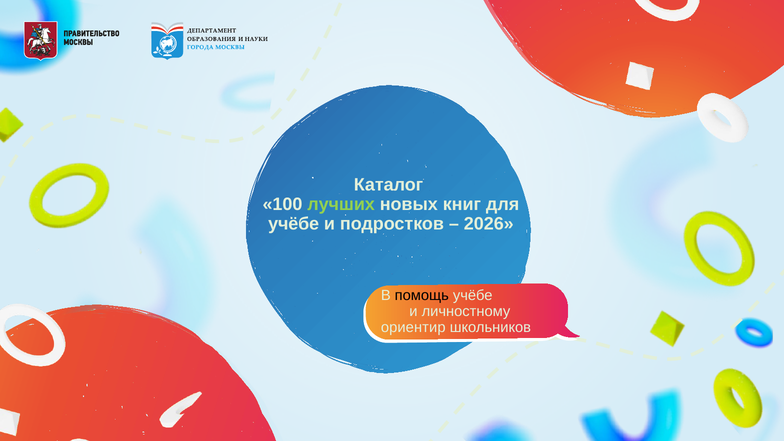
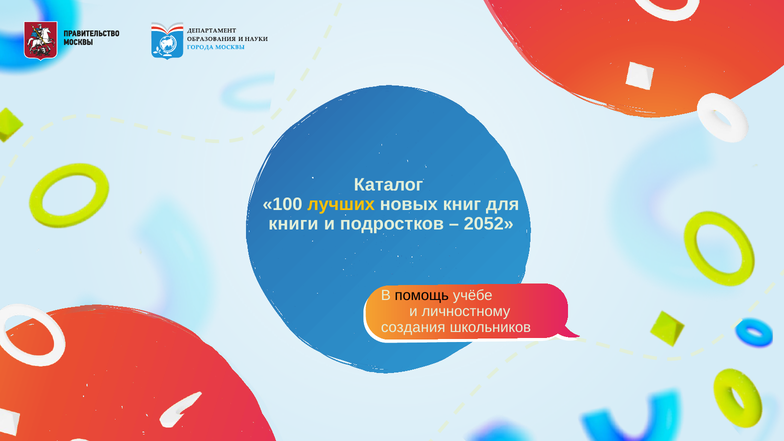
лучших colour: light green -> yellow
учёбе at (294, 224): учёбе -> книги
2026: 2026 -> 2052
ориентир: ориентир -> создания
